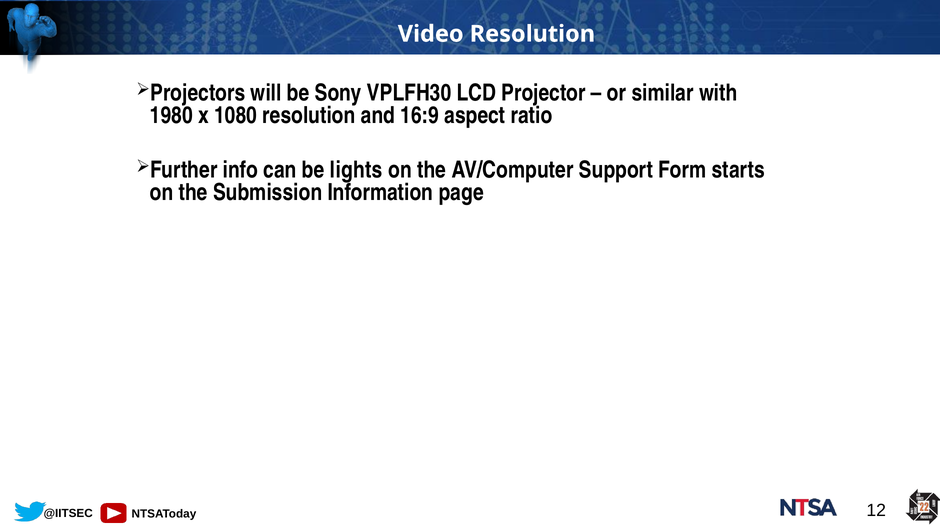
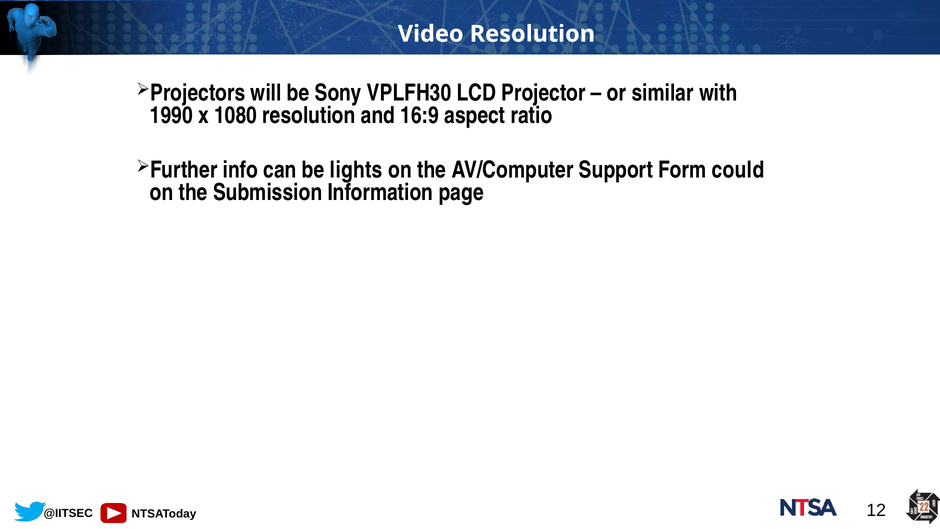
1980: 1980 -> 1990
starts: starts -> could
